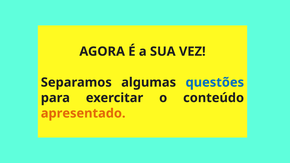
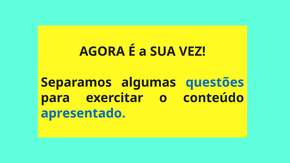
apresentado colour: orange -> blue
